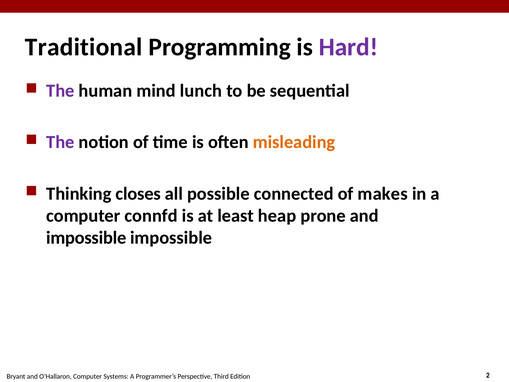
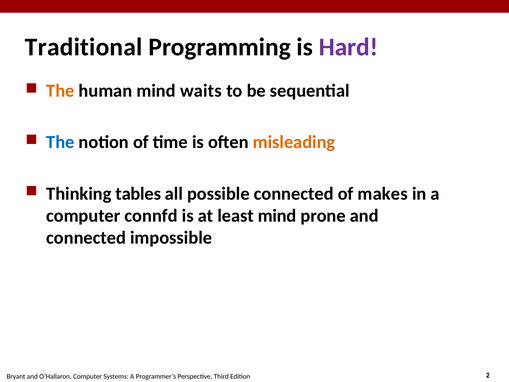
The at (60, 91) colour: purple -> orange
lunch: lunch -> waits
The at (60, 142) colour: purple -> blue
closes: closes -> tables
least heap: heap -> mind
impossible at (86, 238): impossible -> connected
